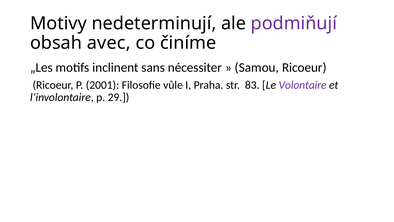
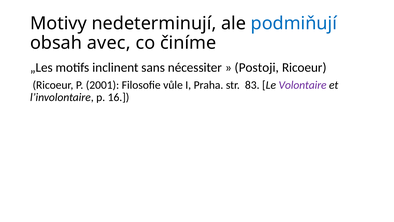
podmiňují colour: purple -> blue
Samou: Samou -> Postoji
29: 29 -> 16
